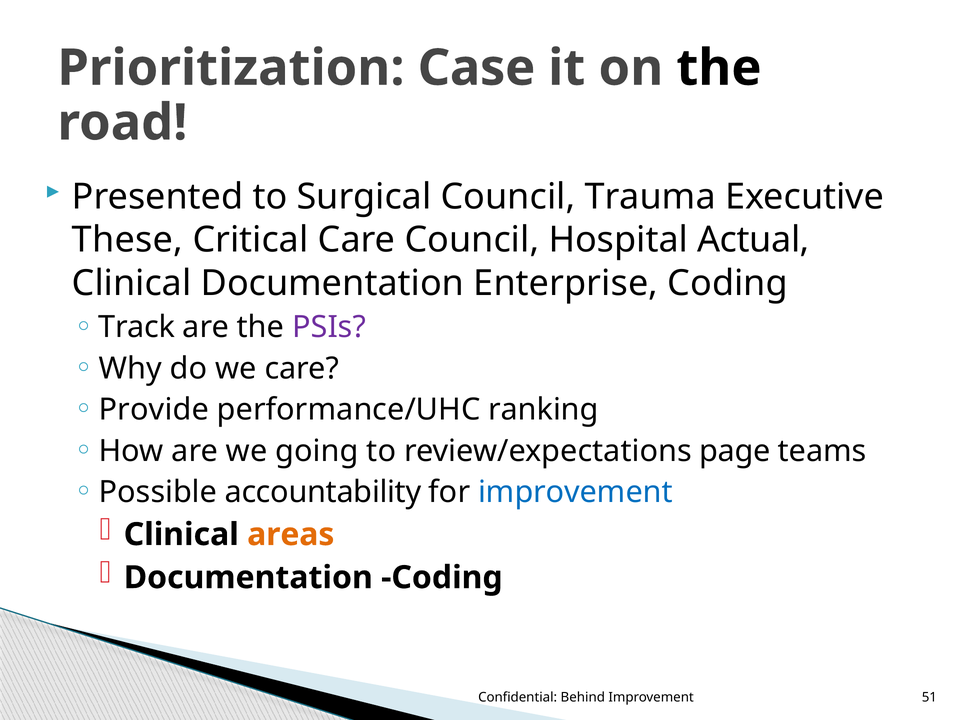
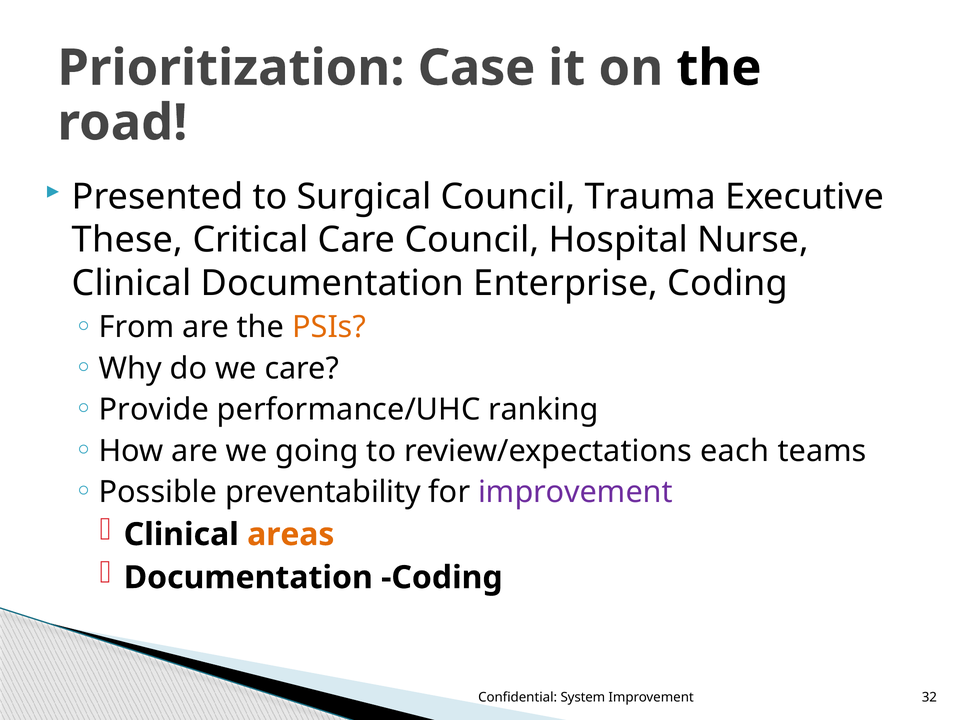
Actual: Actual -> Nurse
Track: Track -> From
PSIs colour: purple -> orange
page: page -> each
accountability: accountability -> preventability
improvement at (575, 492) colour: blue -> purple
Behind: Behind -> System
51: 51 -> 32
